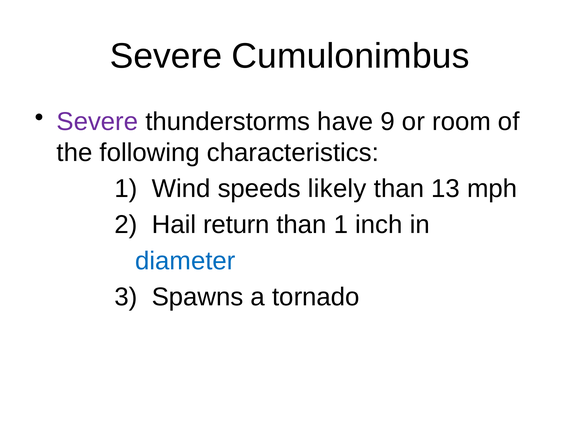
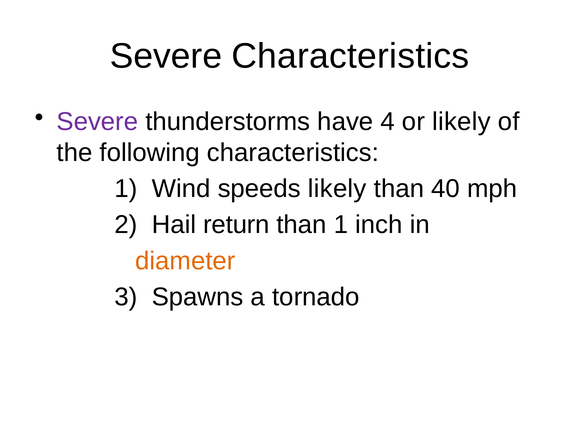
Severe Cumulonimbus: Cumulonimbus -> Characteristics
9: 9 -> 4
or room: room -> likely
13: 13 -> 40
diameter colour: blue -> orange
